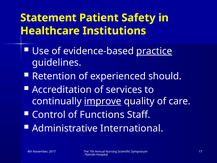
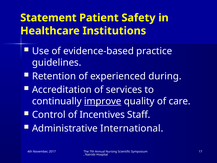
practice underline: present -> none
should: should -> during
Functions: Functions -> Incentives
